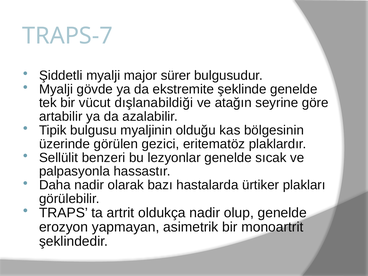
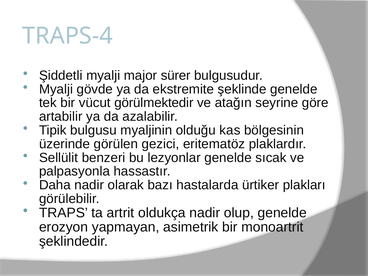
TRAPS-7: TRAPS-7 -> TRAPS-4
dışlanabildiği: dışlanabildiği -> görülmektedir
